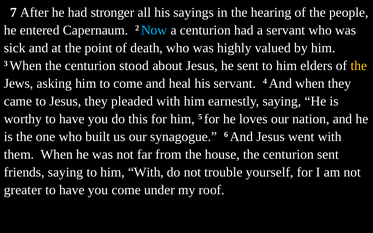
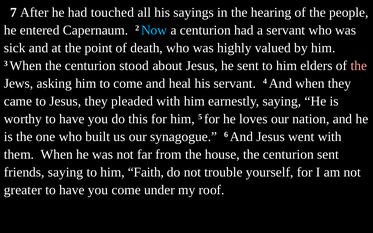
stronger: stronger -> touched
the at (359, 66) colour: yellow -> pink
him With: With -> Faith
